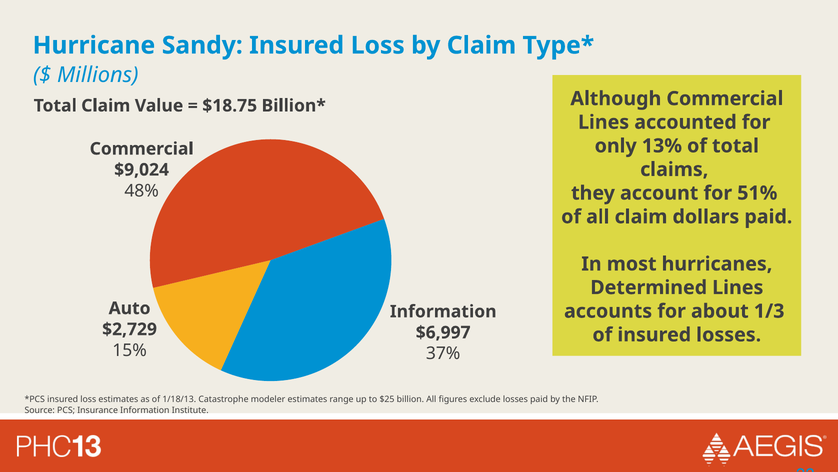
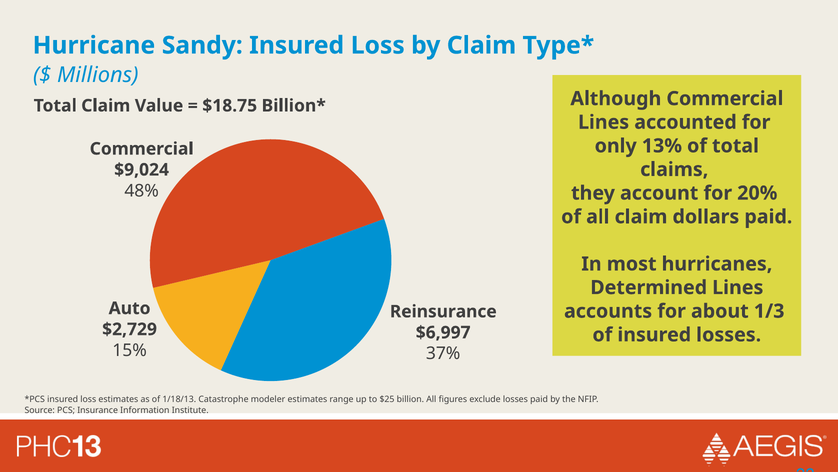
51%: 51% -> 20%
Information at (443, 311): Information -> Reinsurance
